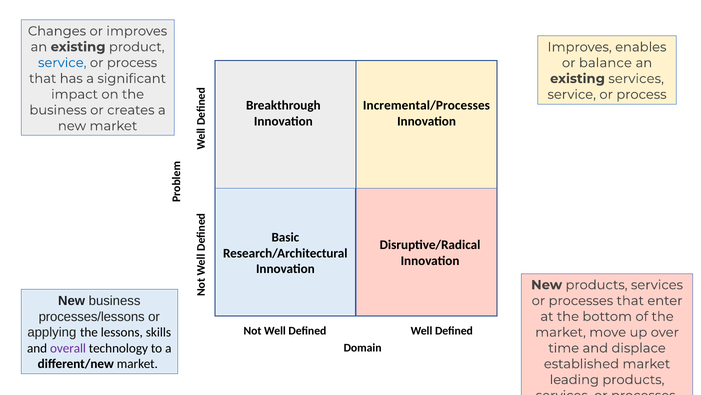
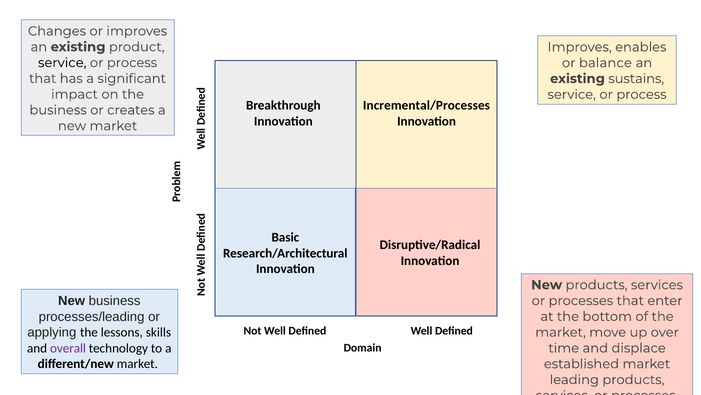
service at (62, 63) colour: blue -> black
existing services: services -> sustains
processes/lessons: processes/lessons -> processes/leading
